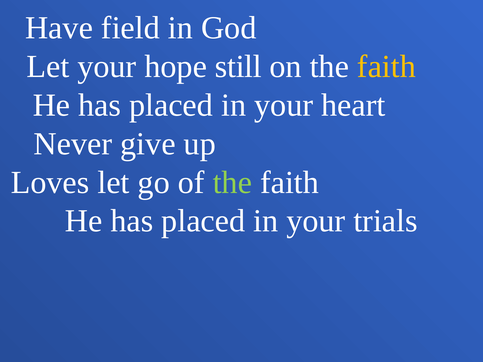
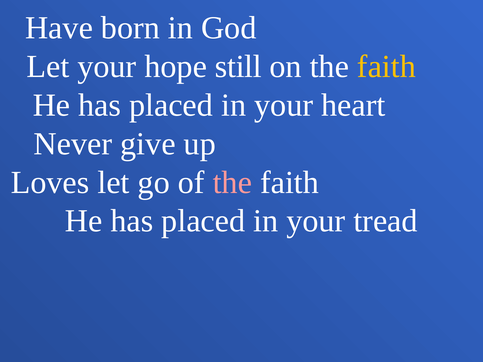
field: field -> born
the at (232, 183) colour: light green -> pink
trials: trials -> tread
